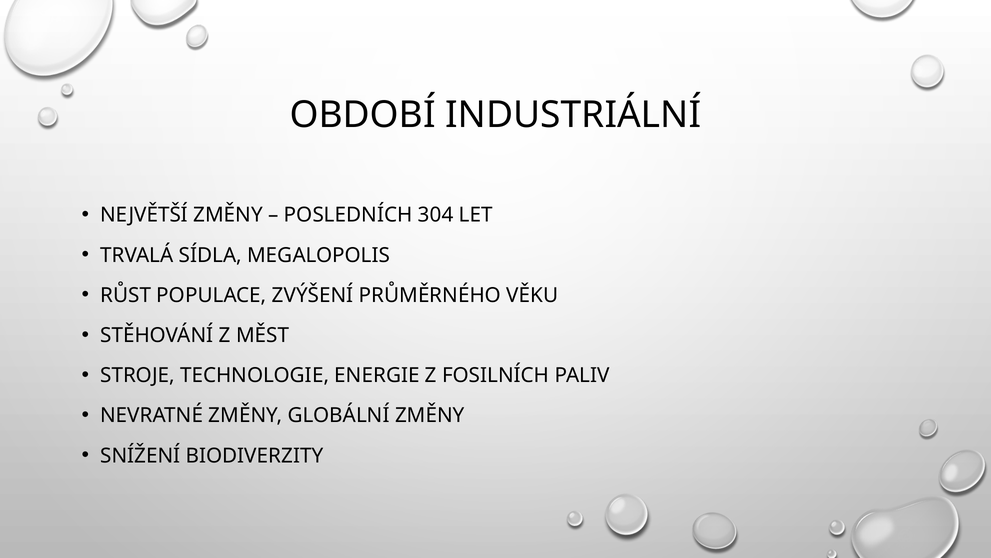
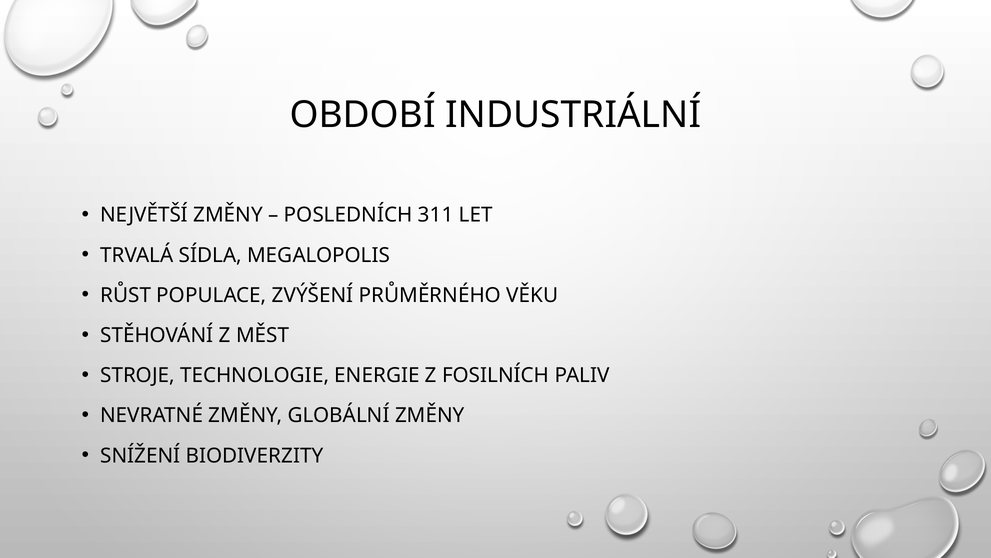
304: 304 -> 311
